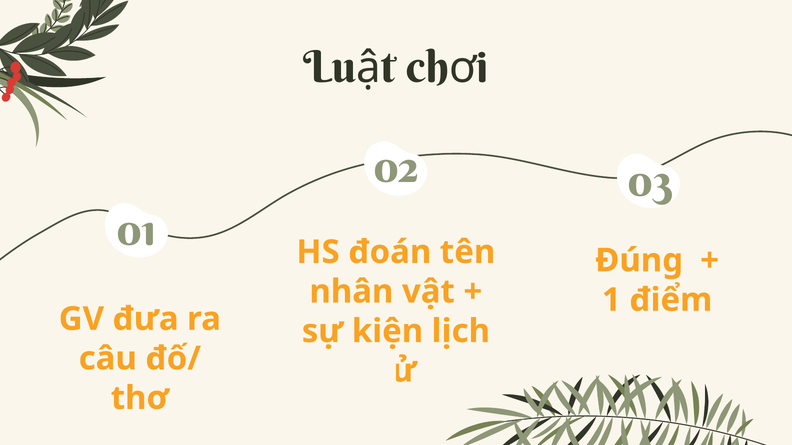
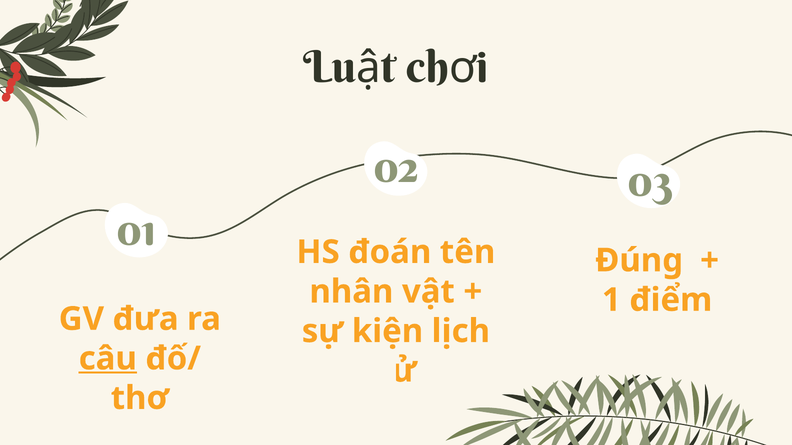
câu underline: none -> present
